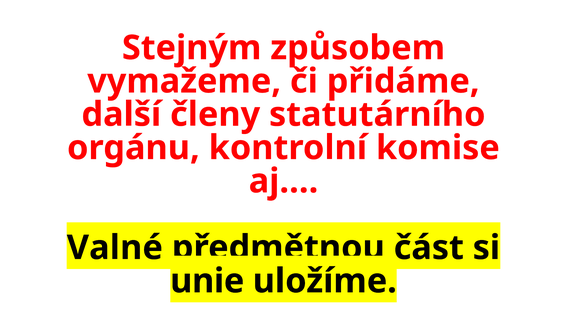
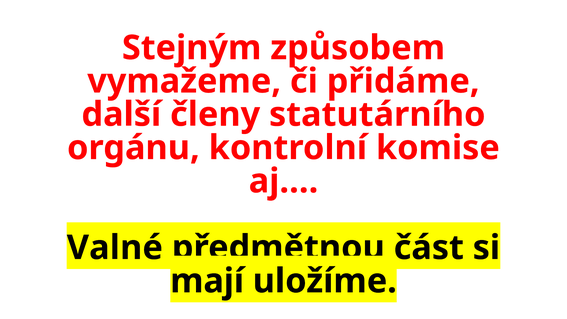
unie: unie -> mají
